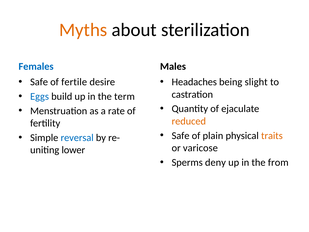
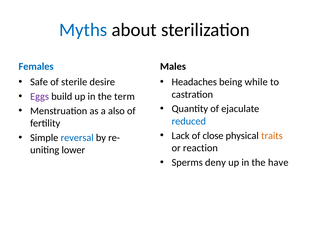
Myths colour: orange -> blue
fertile: fertile -> sterile
slight: slight -> while
Eggs colour: blue -> purple
rate: rate -> also
reduced colour: orange -> blue
Safe at (181, 135): Safe -> Lack
plain: plain -> close
varicose: varicose -> reaction
from: from -> have
